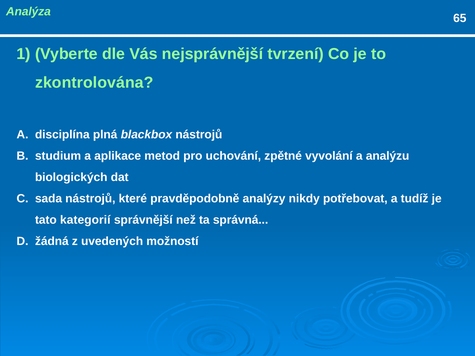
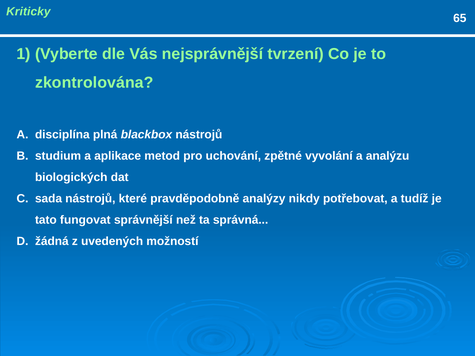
Analýza: Analýza -> Kriticky
kategorií: kategorií -> fungovat
